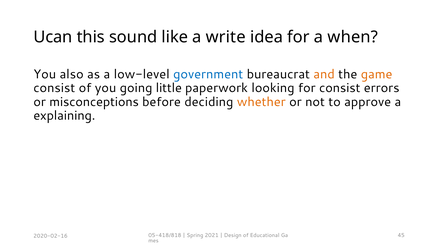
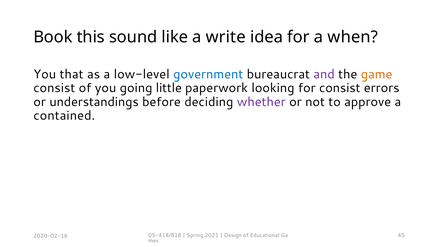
Ucan: Ucan -> Book
also: also -> that
and colour: orange -> purple
misconceptions: misconceptions -> understandings
whether colour: orange -> purple
explaining: explaining -> contained
